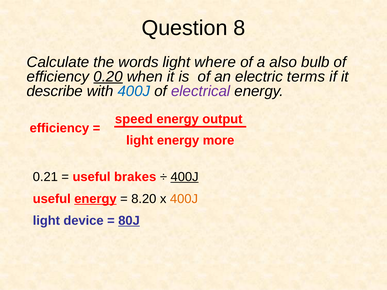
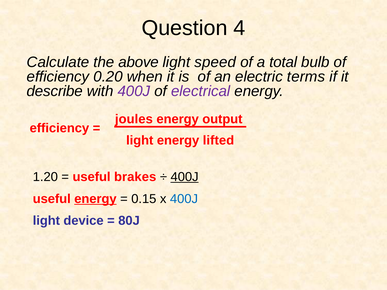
8: 8 -> 4
words: words -> above
where: where -> speed
also: also -> total
0.20 underline: present -> none
400J at (134, 91) colour: blue -> purple
speed: speed -> joules
more: more -> lifted
0.21: 0.21 -> 1.20
8.20: 8.20 -> 0.15
400J at (184, 199) colour: orange -> blue
80J underline: present -> none
